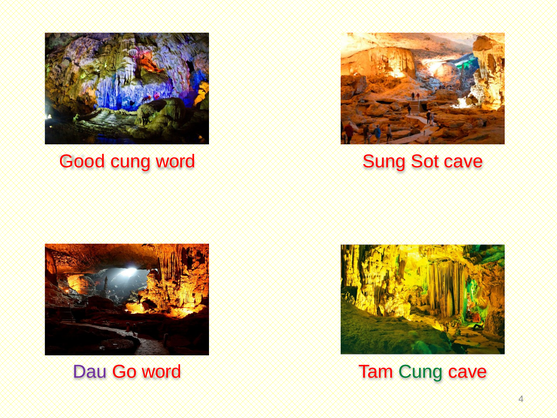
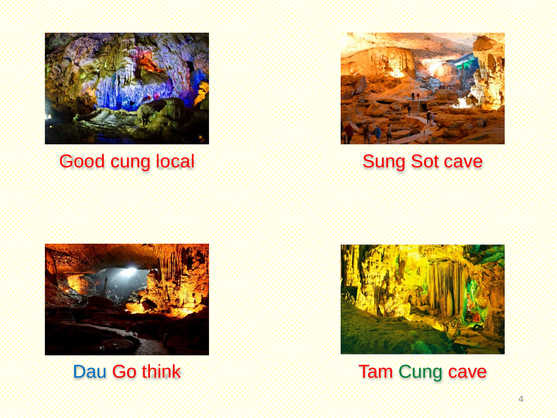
cung word: word -> local
Dau colour: purple -> blue
Go word: word -> think
